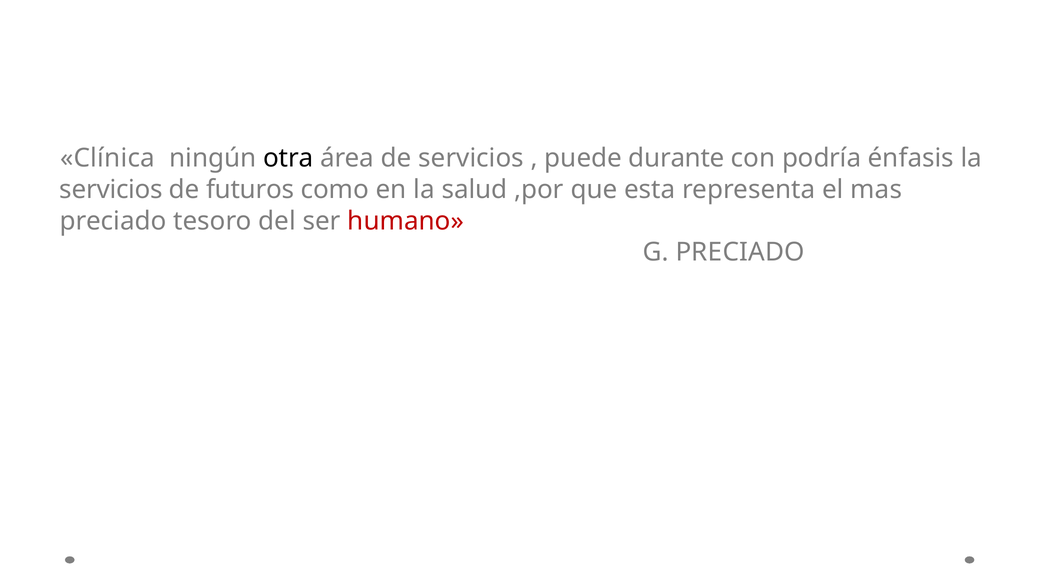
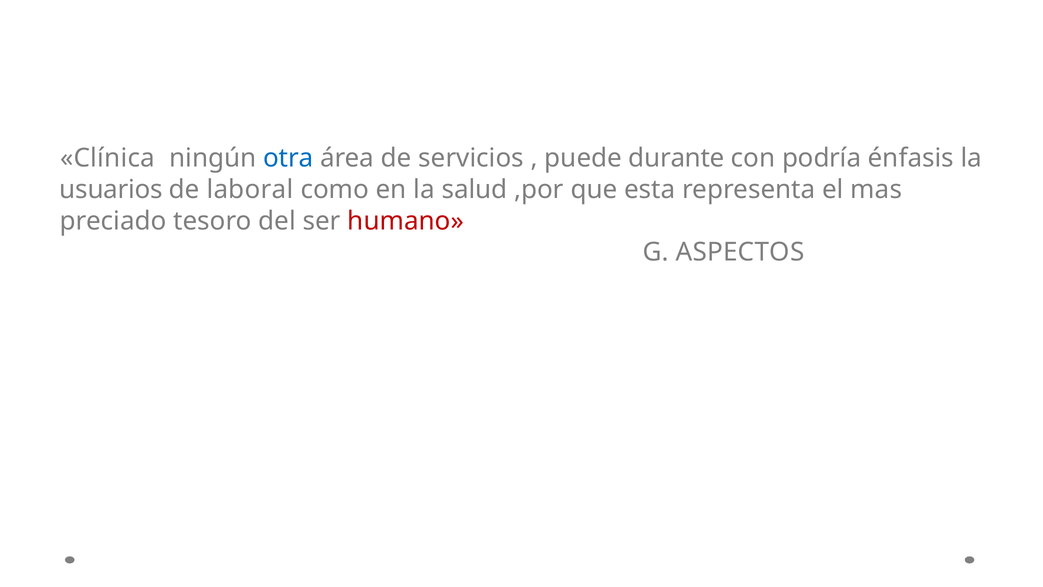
otra colour: black -> blue
servicios at (111, 190): servicios -> usuarios
futuros: futuros -> laboral
G PRECIADO: PRECIADO -> ASPECTOS
